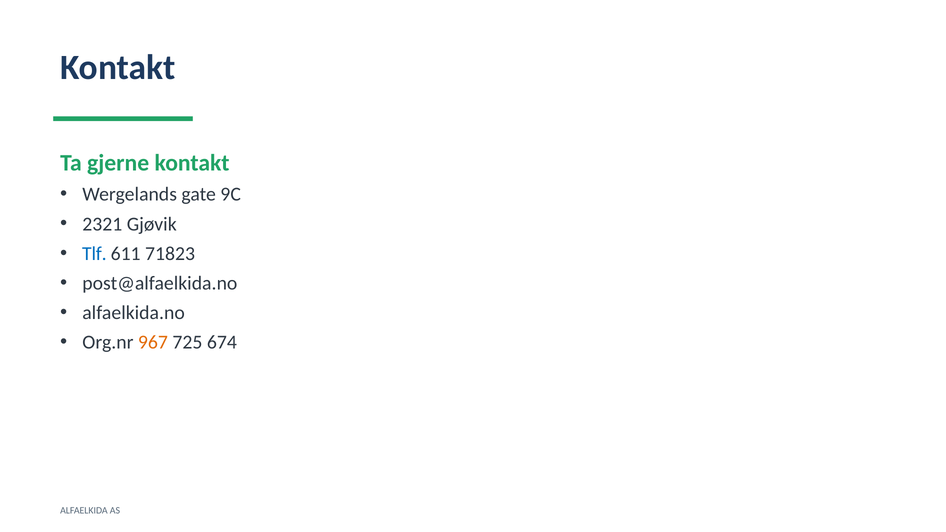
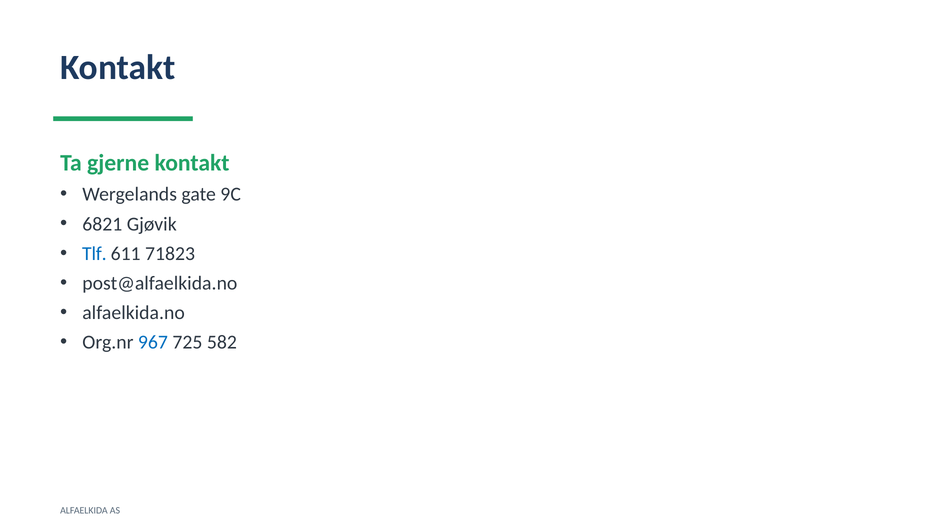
2321: 2321 -> 6821
967 colour: orange -> blue
674: 674 -> 582
